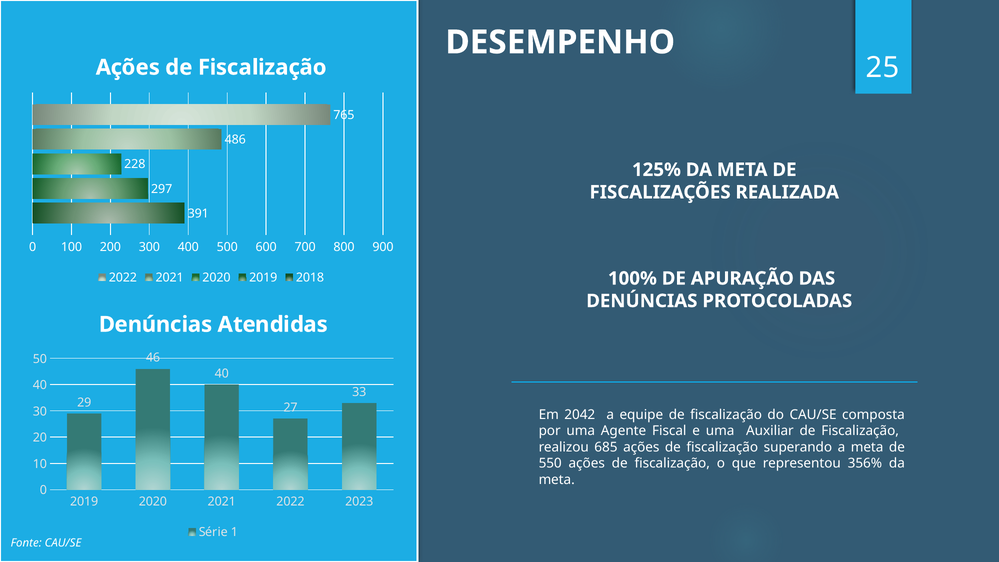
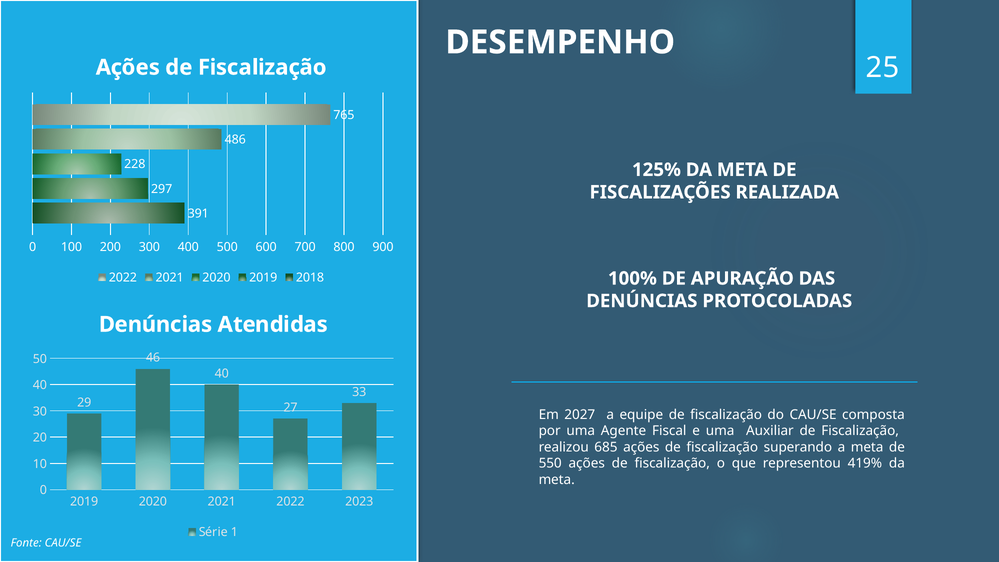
2042: 2042 -> 2027
356%: 356% -> 419%
